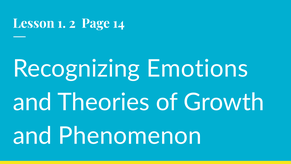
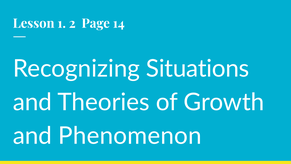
Emotions: Emotions -> Situations
